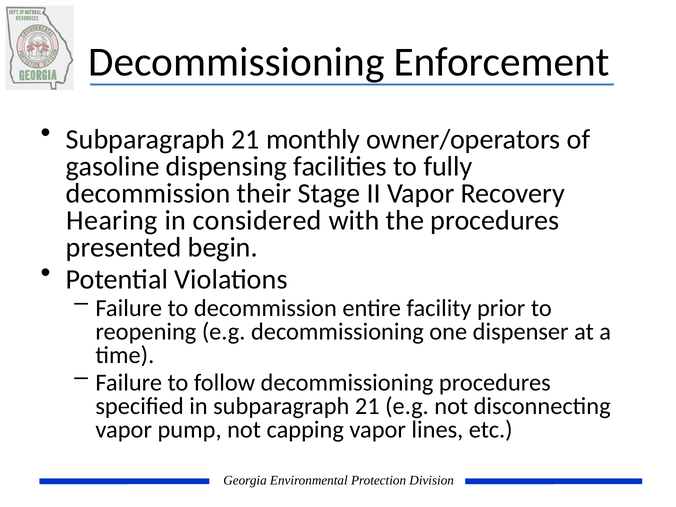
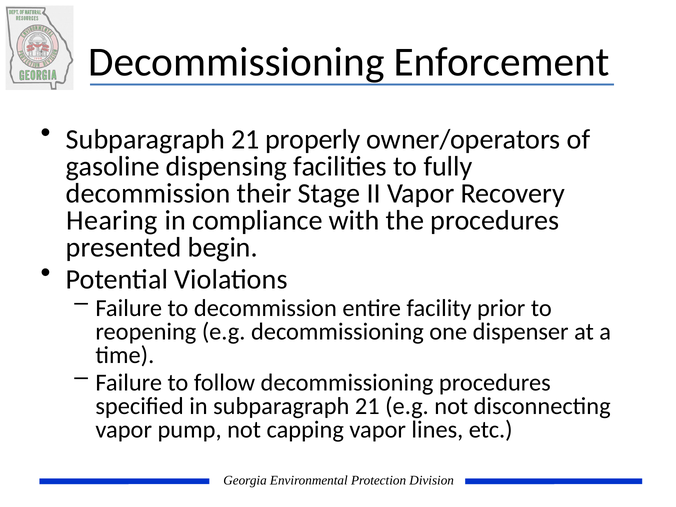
monthly: monthly -> properly
considered: considered -> compliance
